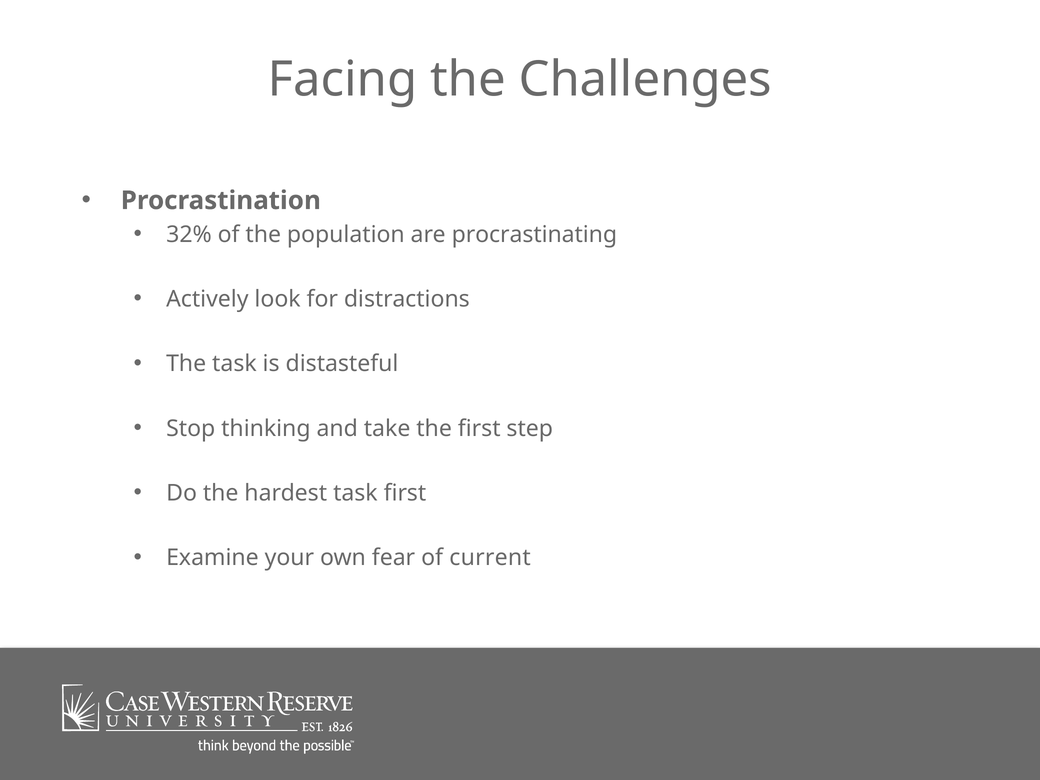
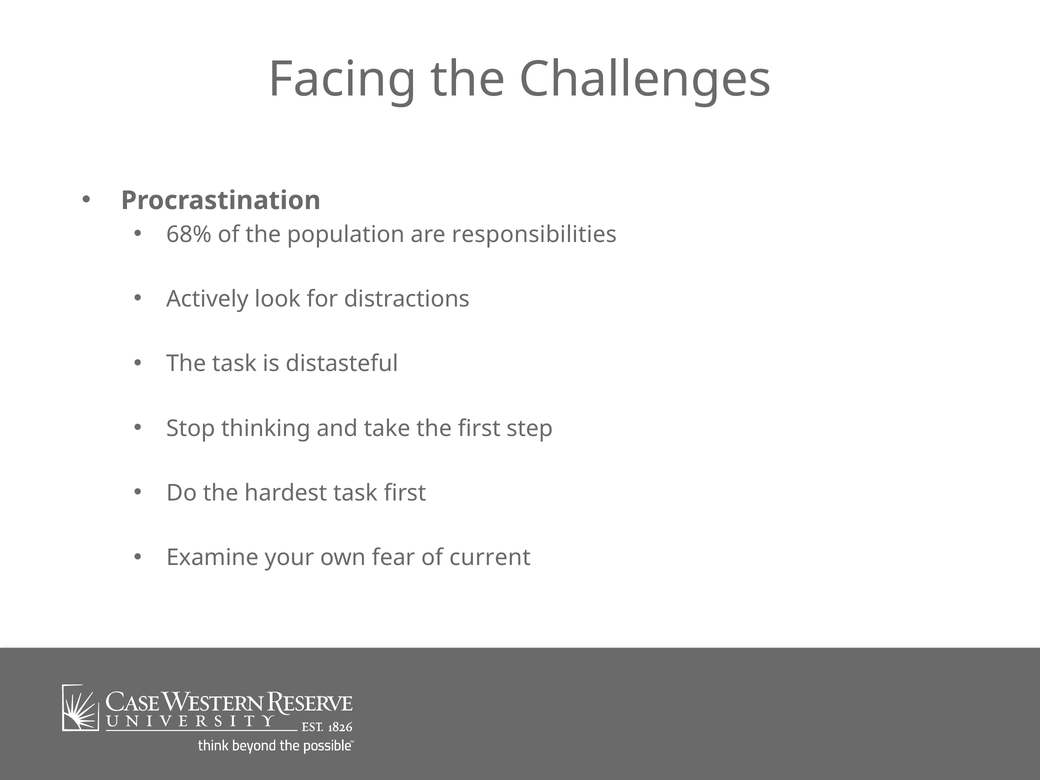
32%: 32% -> 68%
procrastinating: procrastinating -> responsibilities
